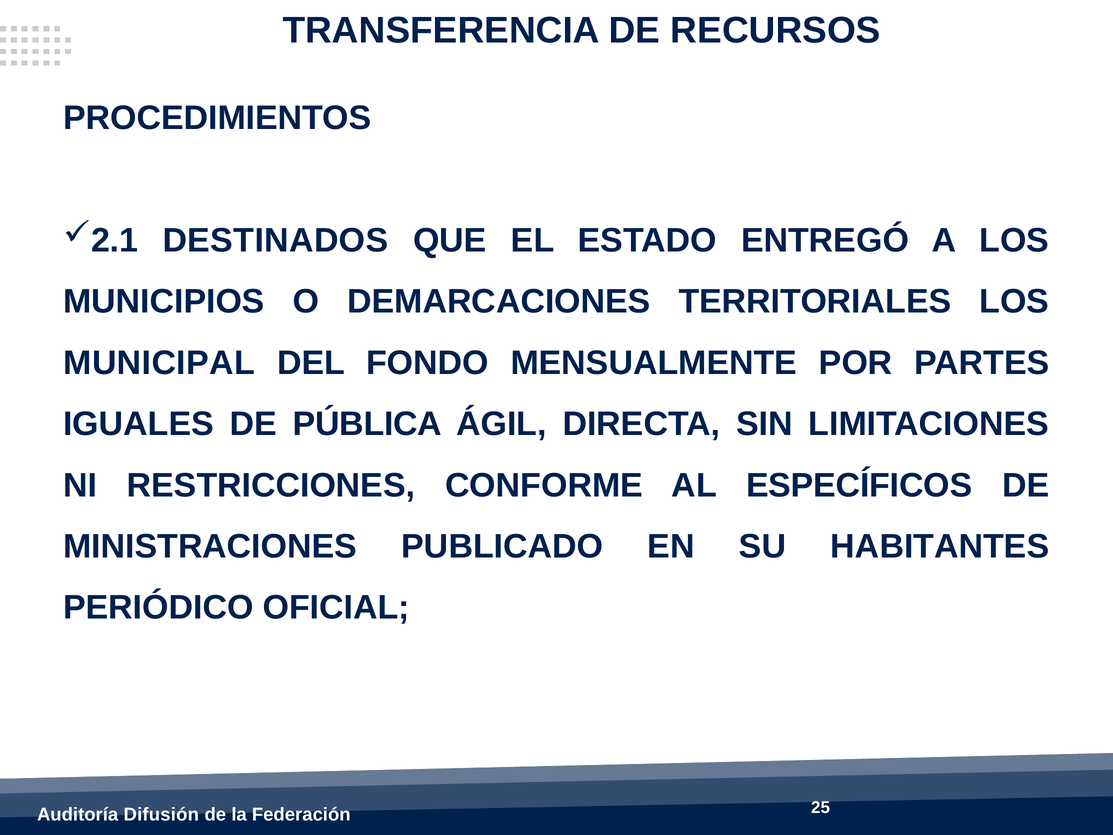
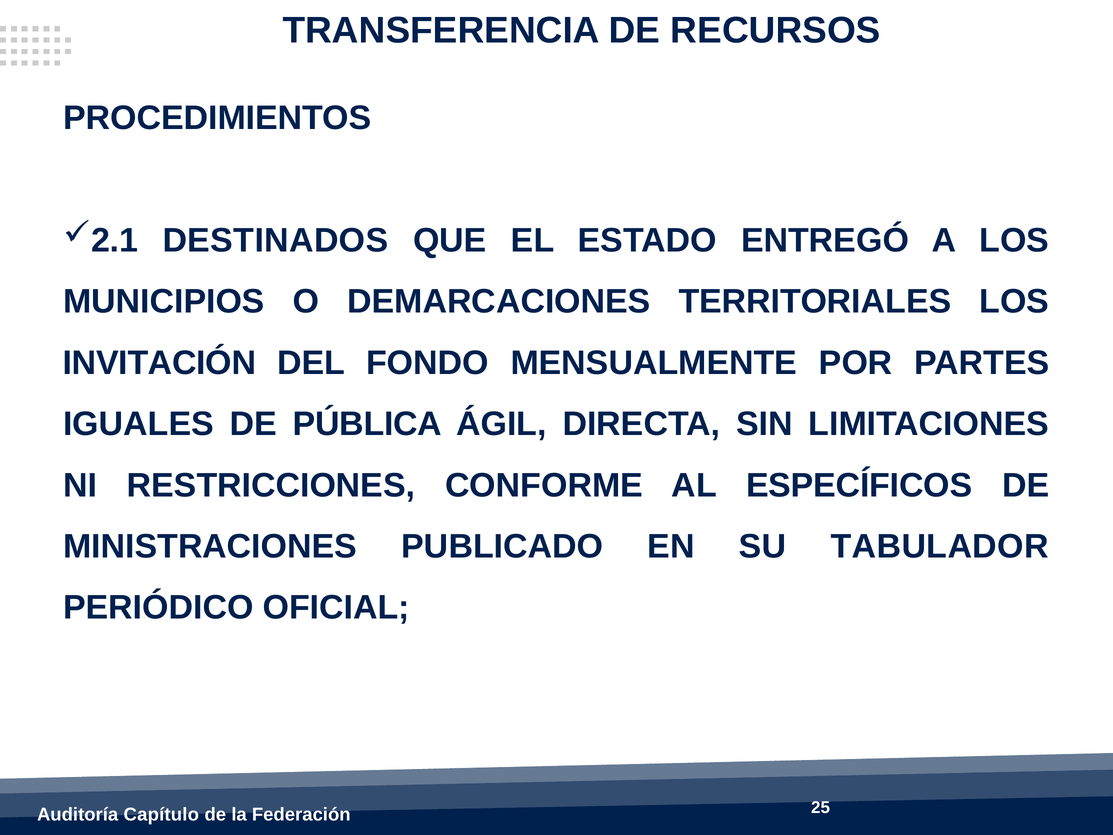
MUNICIPAL: MUNICIPAL -> INVITACIÓN
HABITANTES: HABITANTES -> TABULADOR
Difusión: Difusión -> Capítulo
